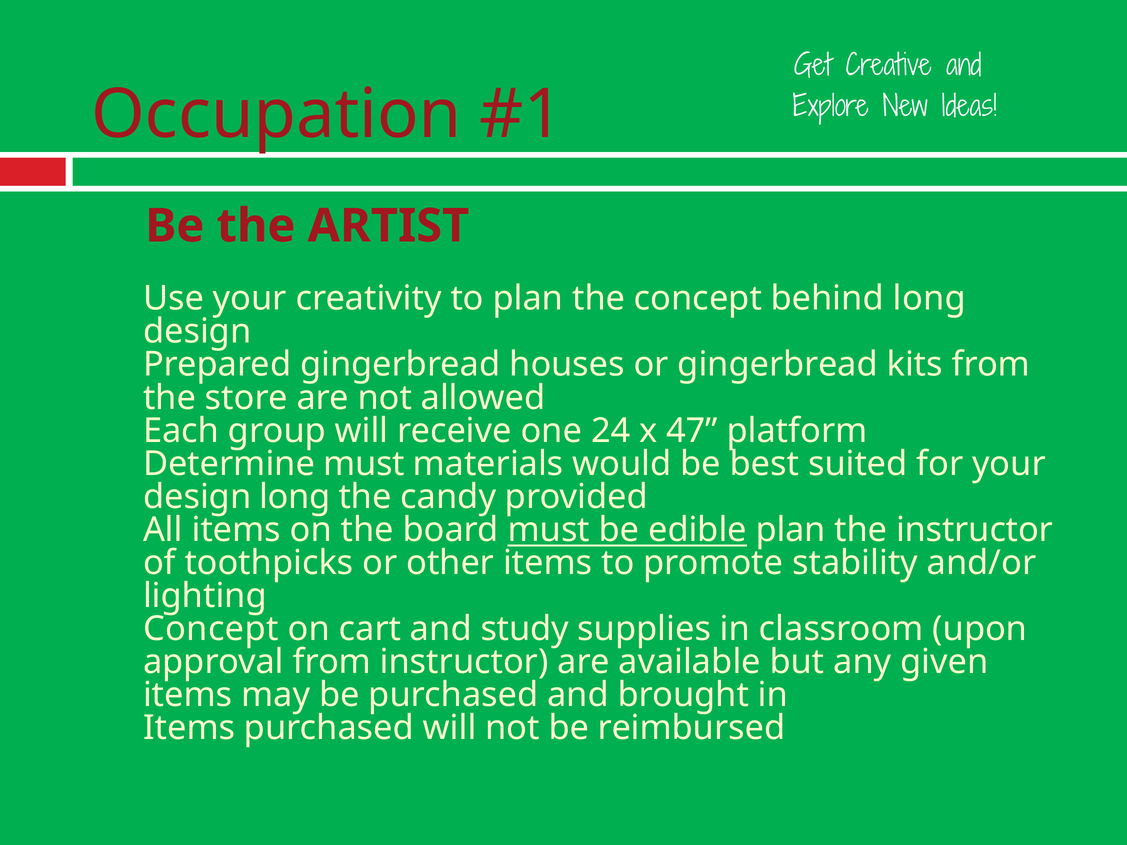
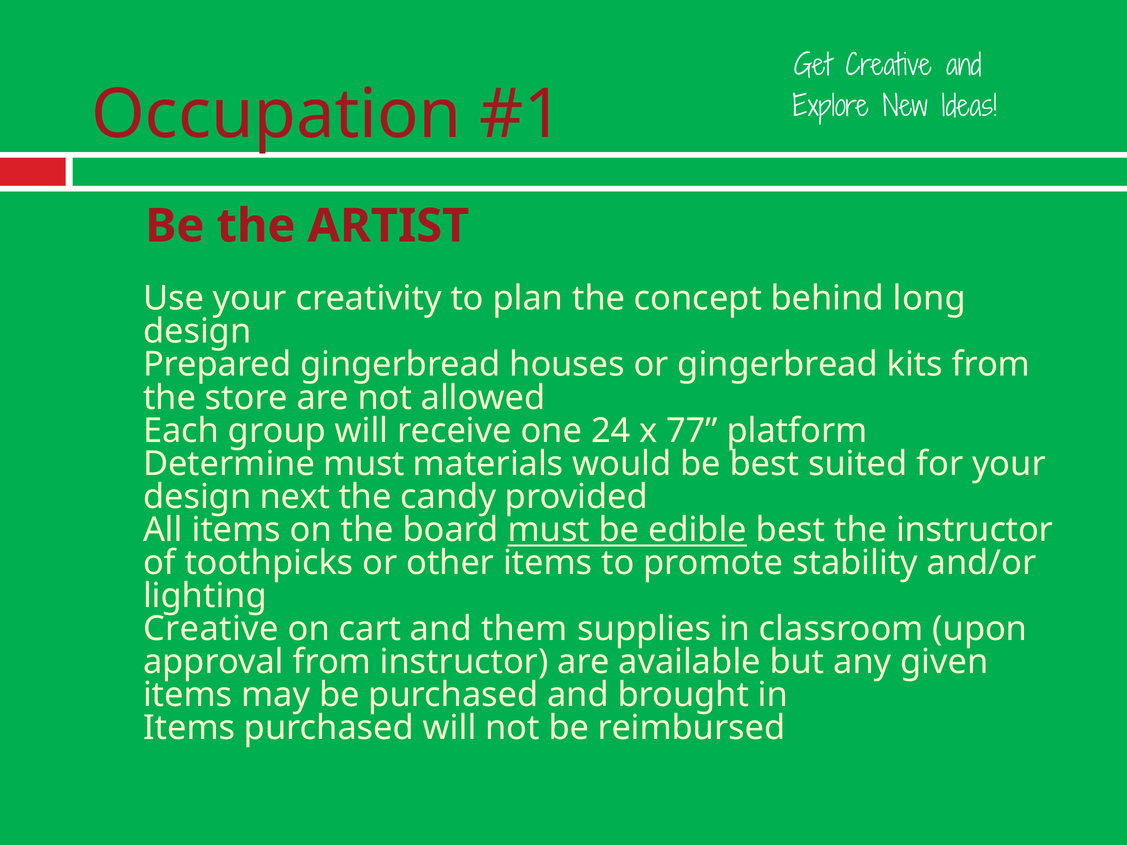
47: 47 -> 77
design long: long -> next
edible plan: plan -> best
Concept at (211, 629): Concept -> Creative
study: study -> them
